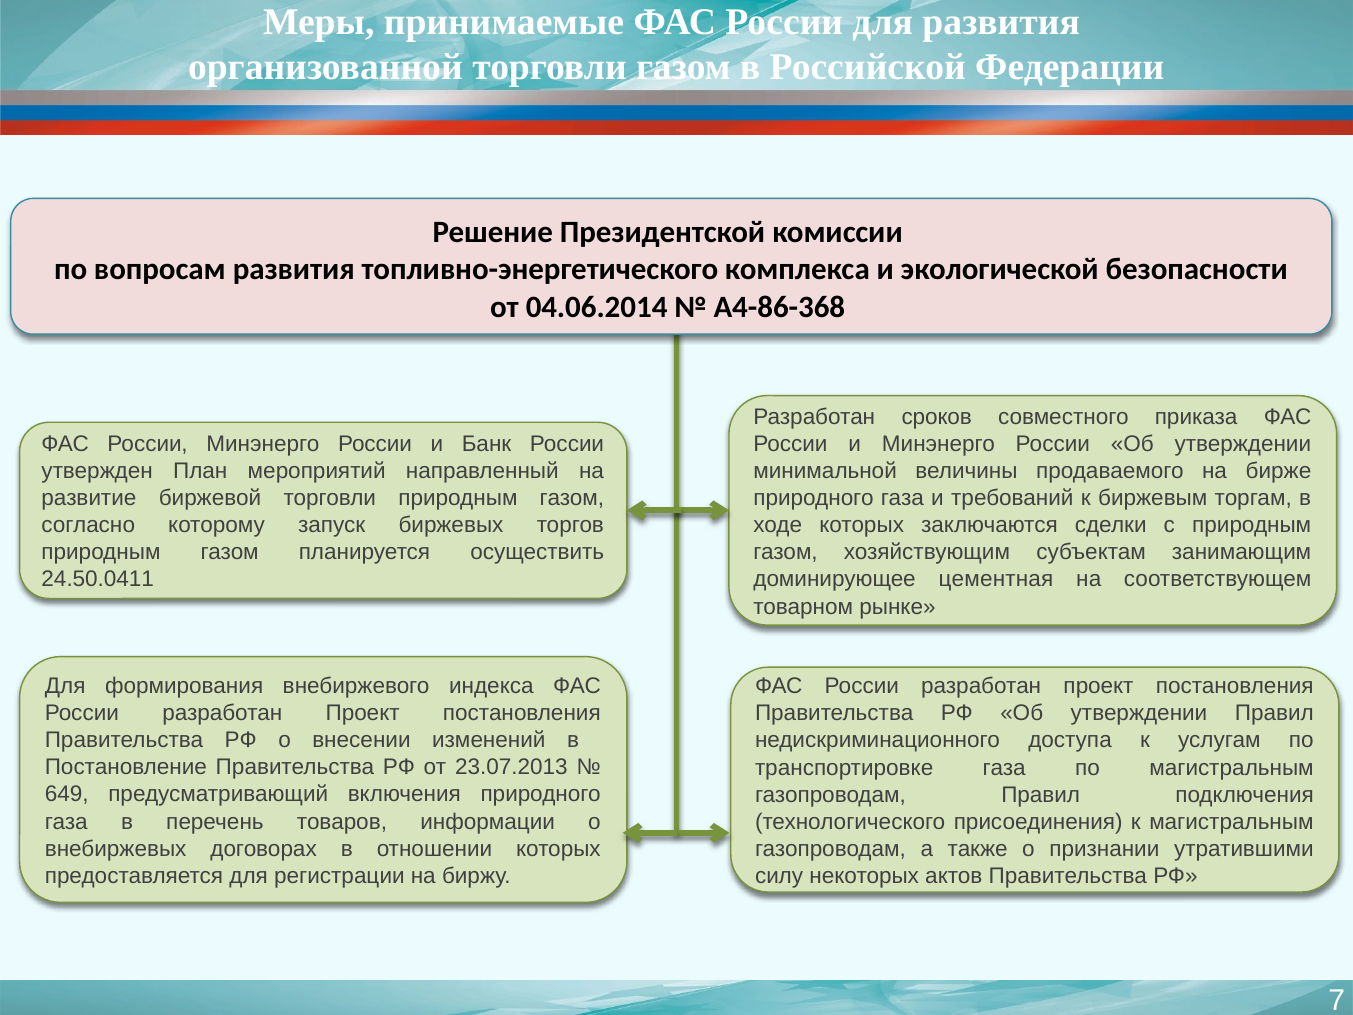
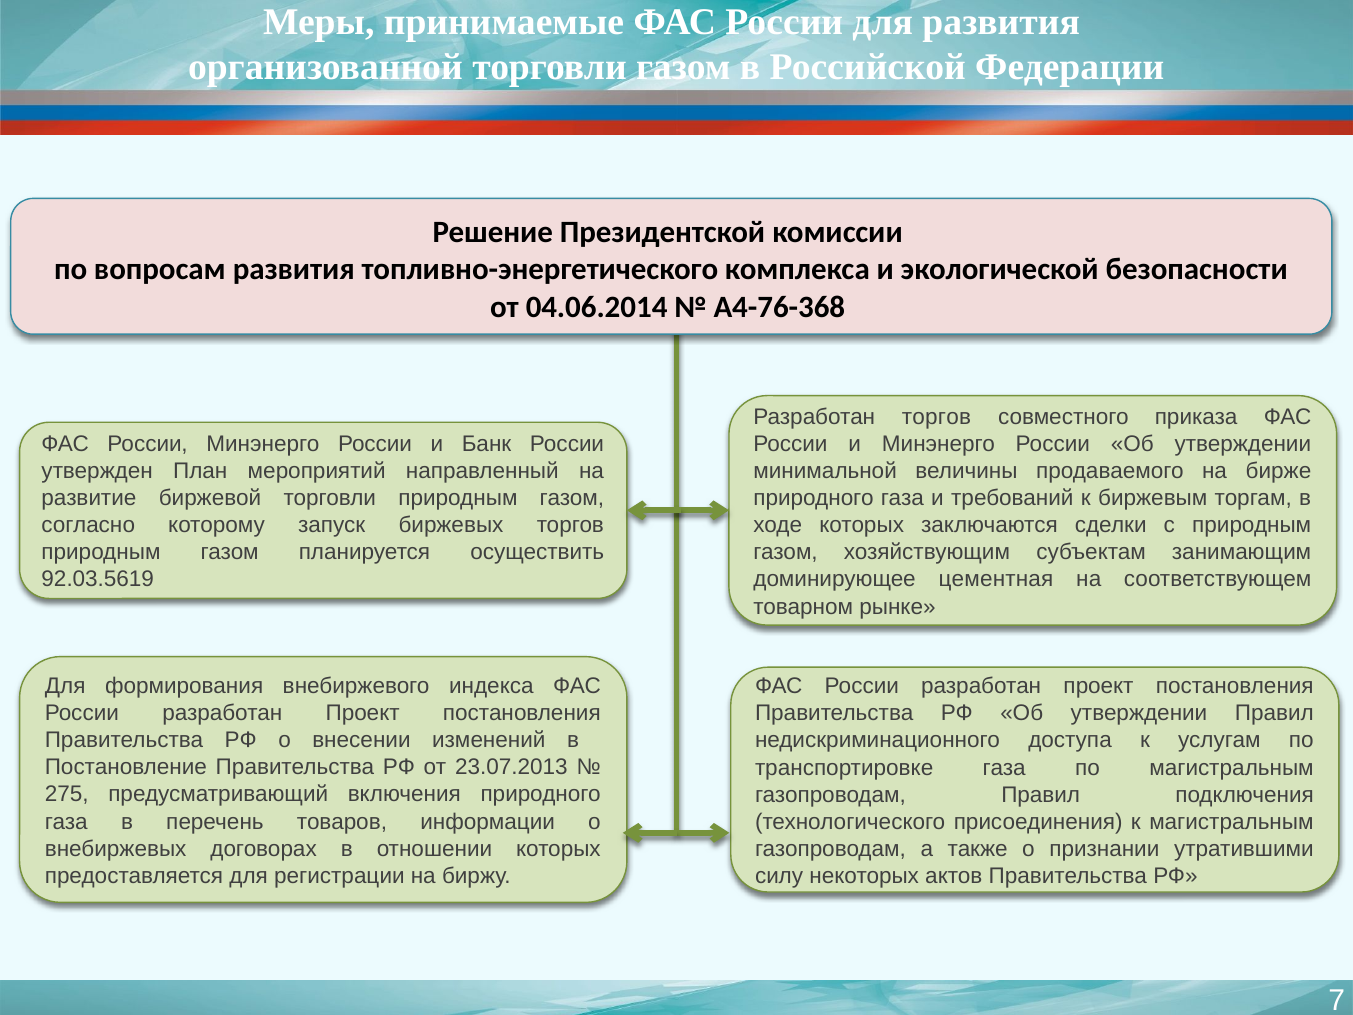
А4-86-368: А4-86-368 -> А4-76-368
Разработан сроков: сроков -> торгов
24.50.0411: 24.50.0411 -> 92.03.5619
649: 649 -> 275
